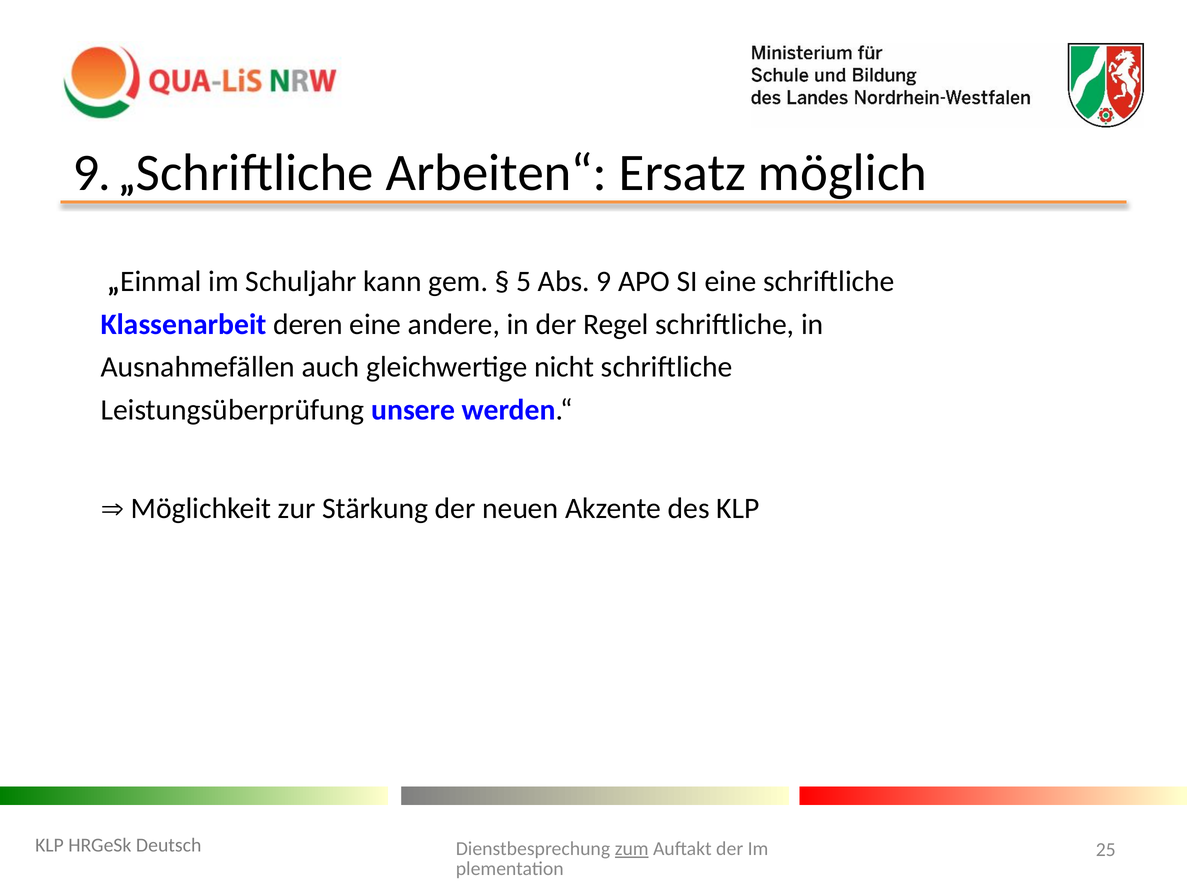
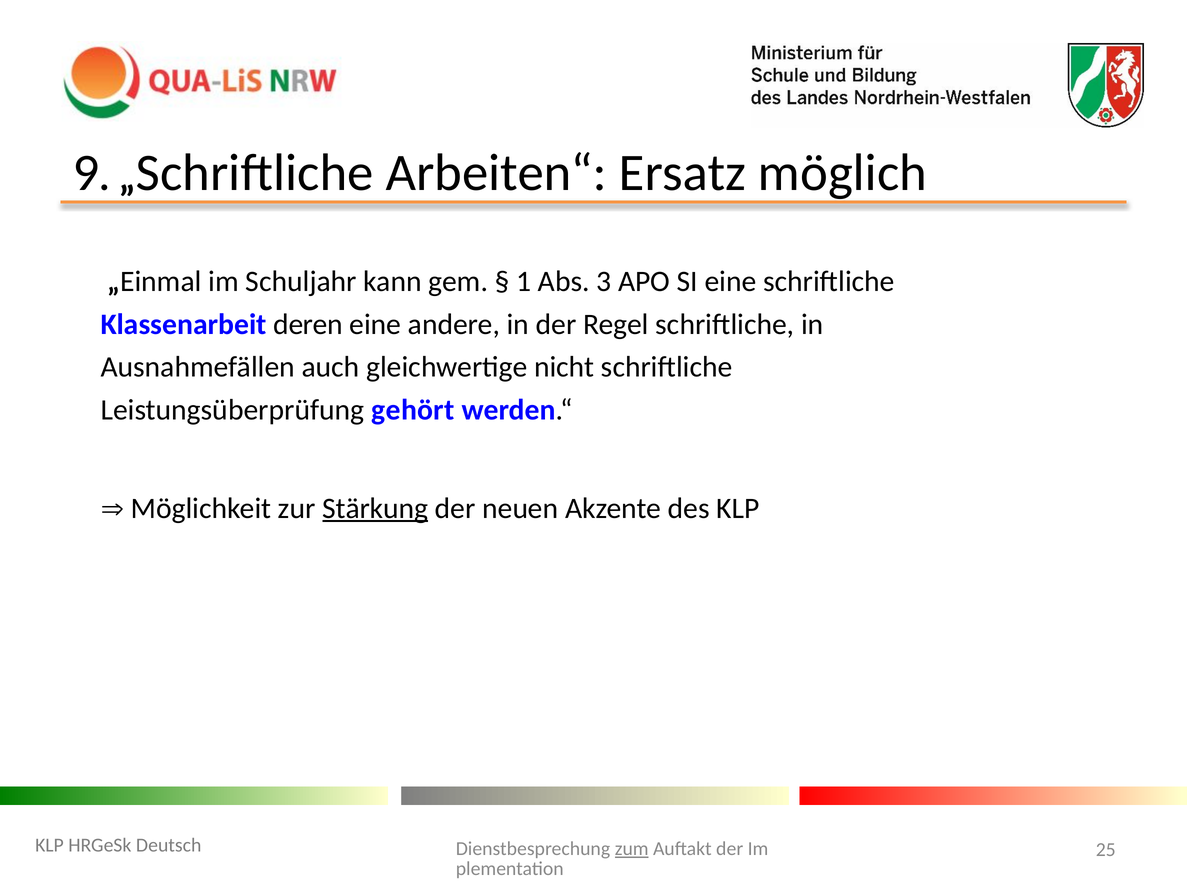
5: 5 -> 1
Abs 9: 9 -> 3
unsere: unsere -> gehört
Stärkung underline: none -> present
